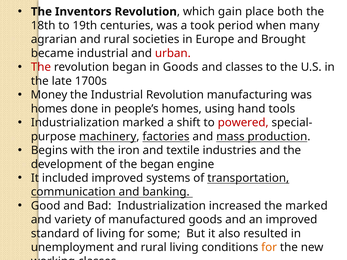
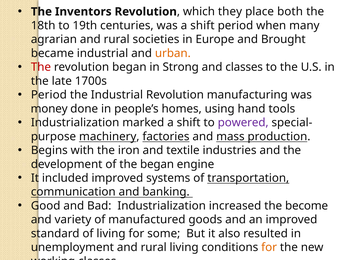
gain: gain -> they
was a took: took -> shift
urban colour: red -> orange
in Goods: Goods -> Strong
Money at (49, 95): Money -> Period
homes at (49, 109): homes -> money
powered colour: red -> purple
the marked: marked -> become
